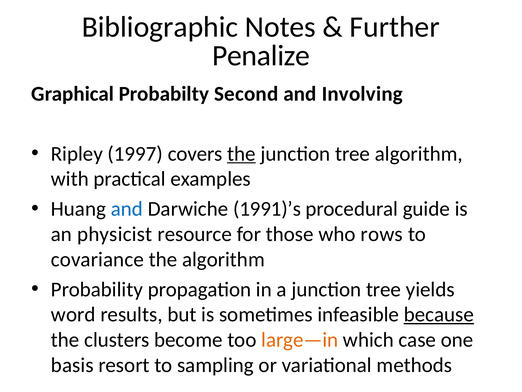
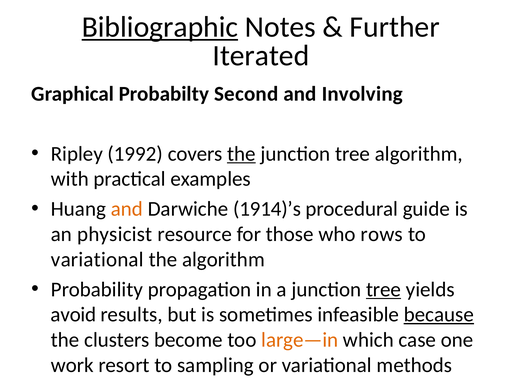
Bibliographic underline: none -> present
Penalize: Penalize -> Iterated
1997: 1997 -> 1992
and at (127, 209) colour: blue -> orange
1991)’s: 1991)’s -> 1914)’s
covariance at (97, 259): covariance -> variational
tree at (384, 289) underline: none -> present
word: word -> avoid
basis: basis -> work
